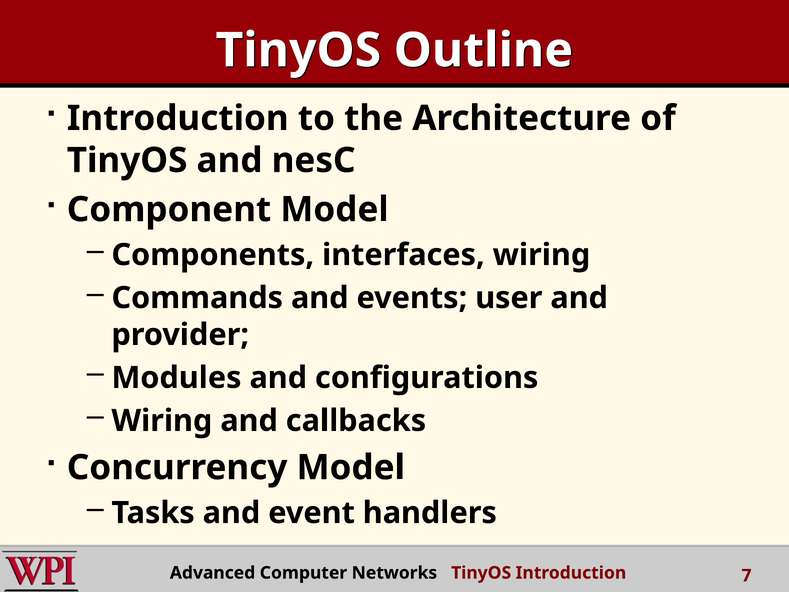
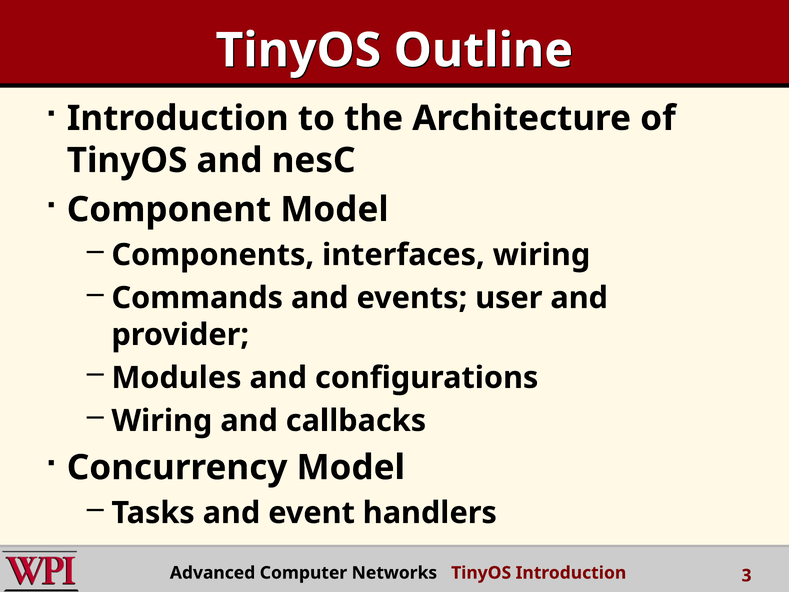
7: 7 -> 3
